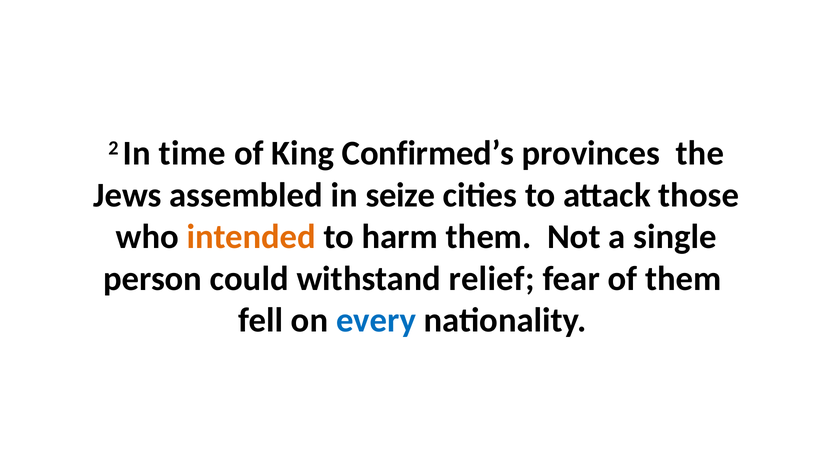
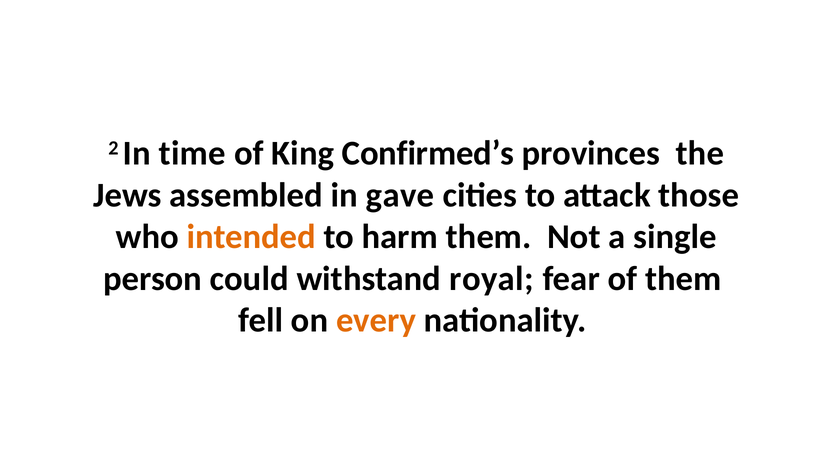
seize: seize -> gave
relief: relief -> royal
every colour: blue -> orange
